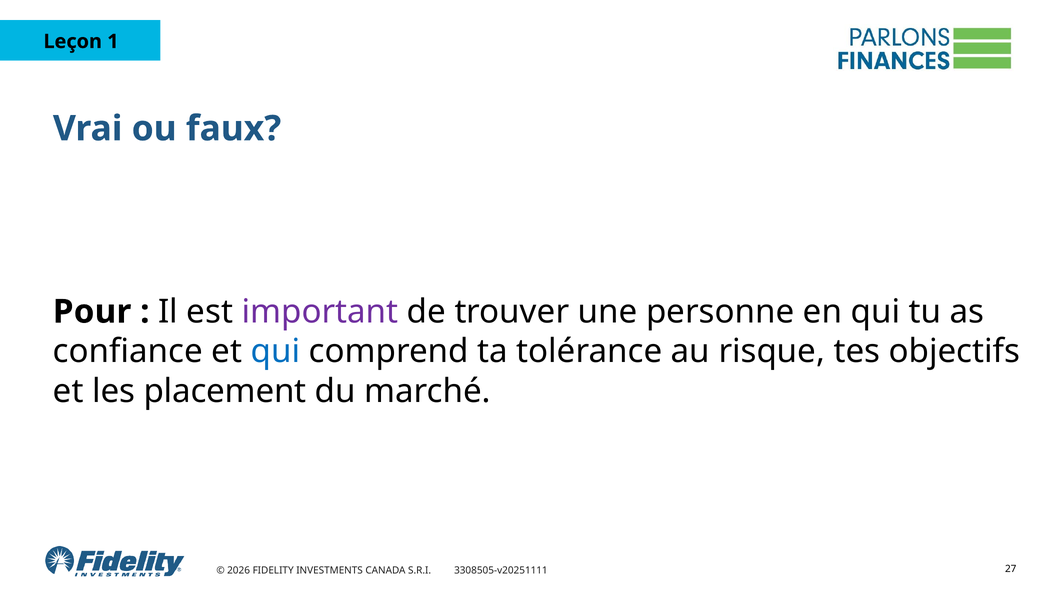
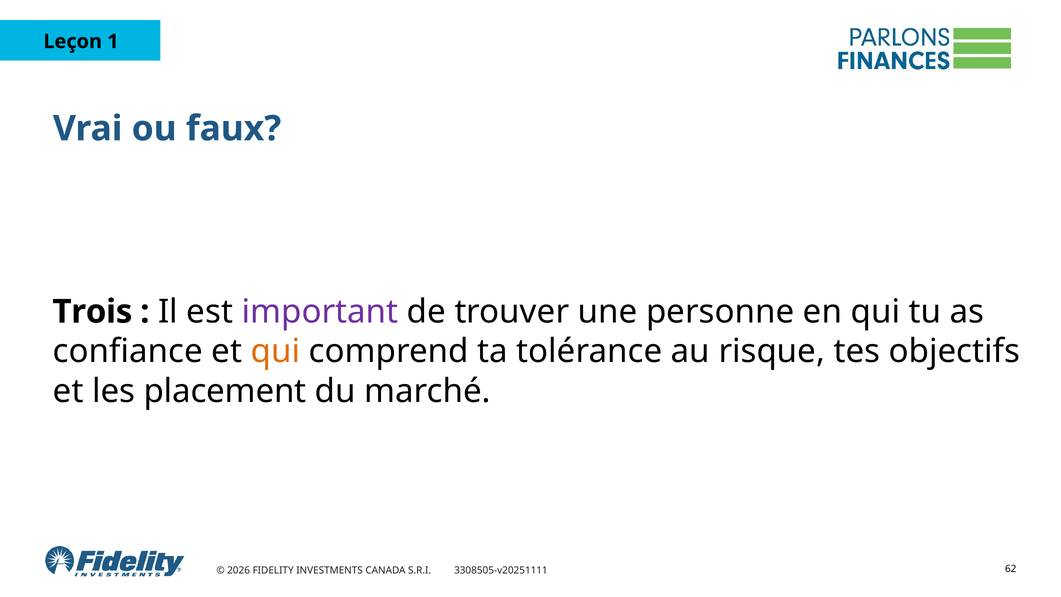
Pour: Pour -> Trois
qui at (275, 351) colour: blue -> orange
27: 27 -> 62
